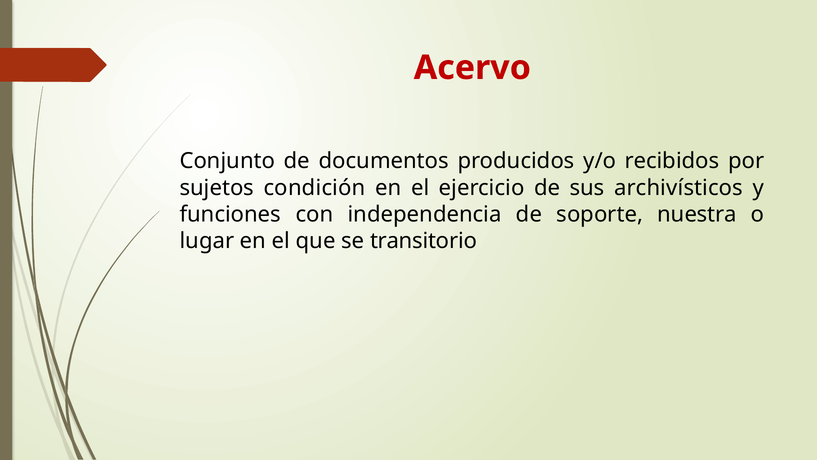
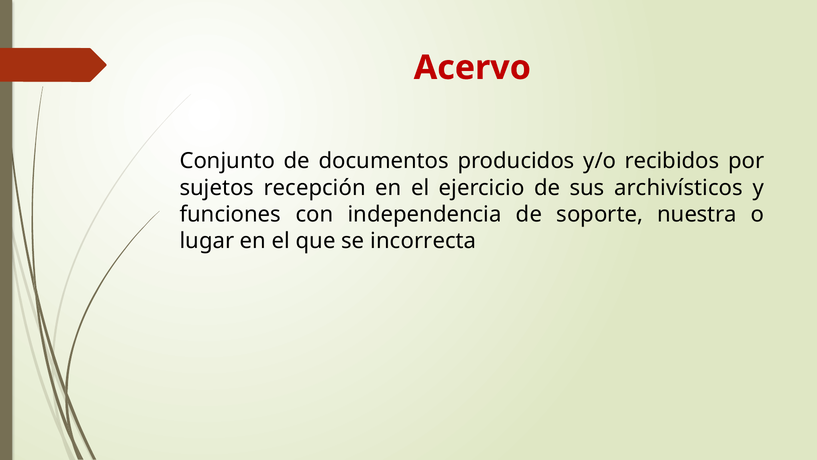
condición: condición -> recepción
transitorio: transitorio -> incorrecta
